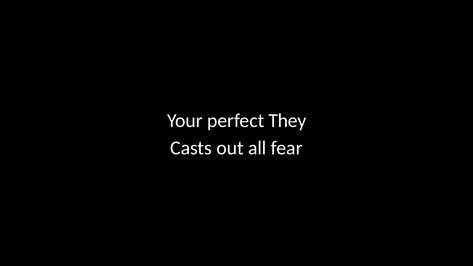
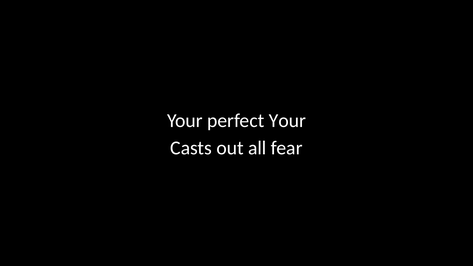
perfect They: They -> Your
